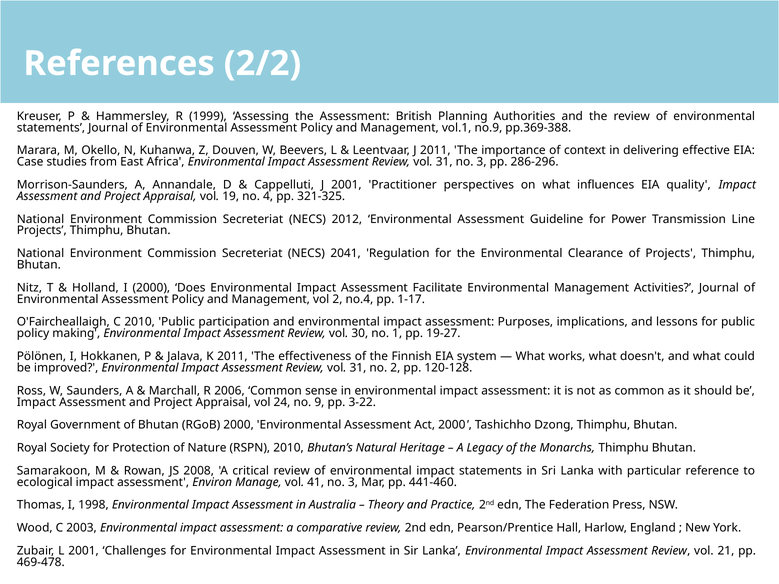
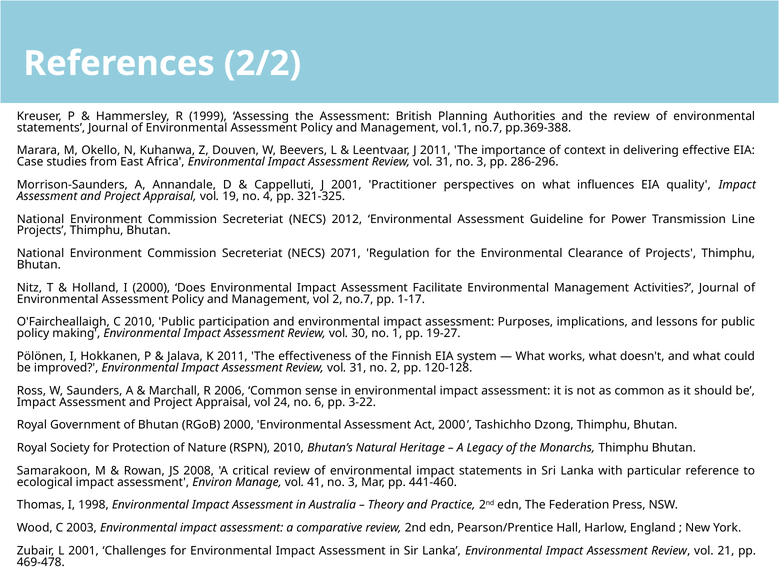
vol.1 no.9: no.9 -> no.7
2041: 2041 -> 2071
2 no.4: no.4 -> no.7
9: 9 -> 6
